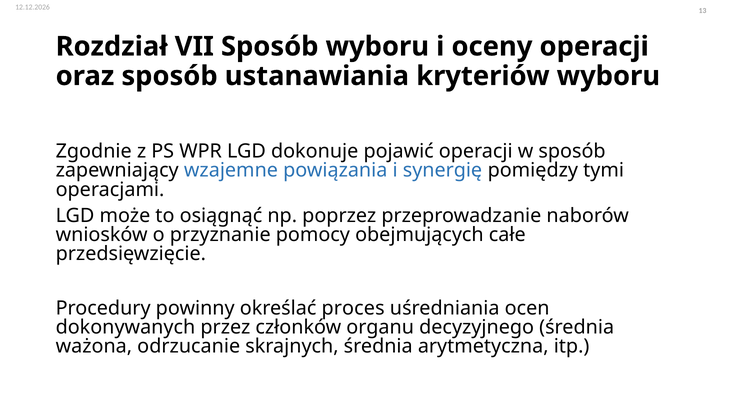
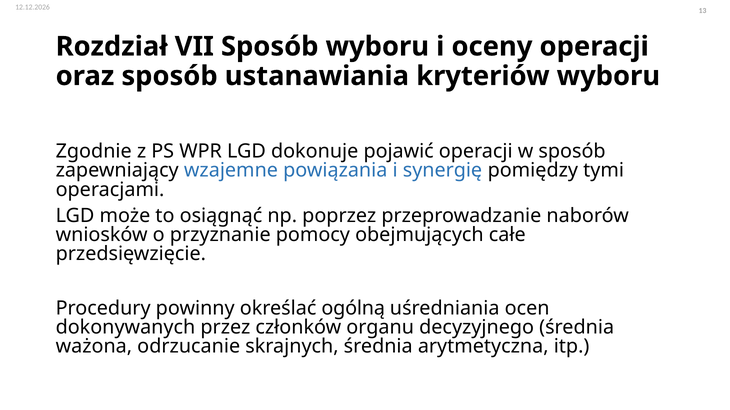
proces: proces -> ogólną
